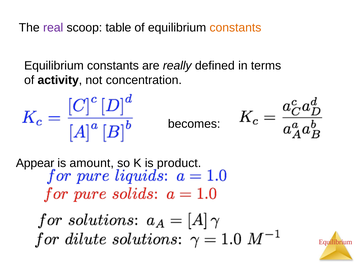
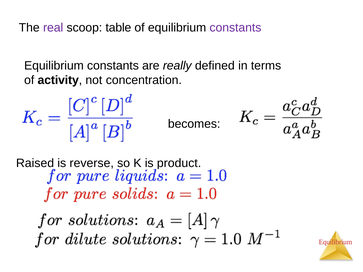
constants at (235, 28) colour: orange -> purple
Appear: Appear -> Raised
amount: amount -> reverse
